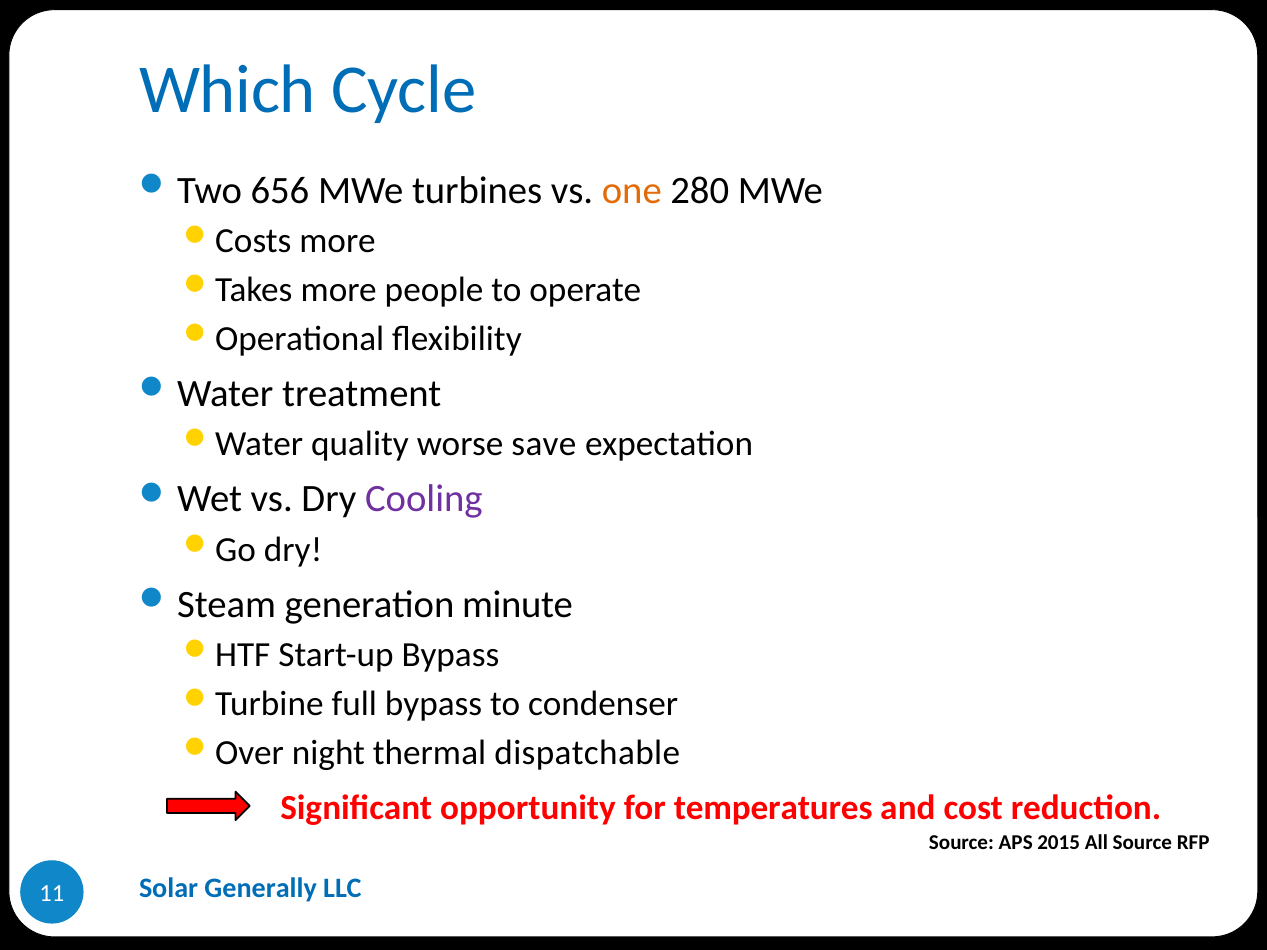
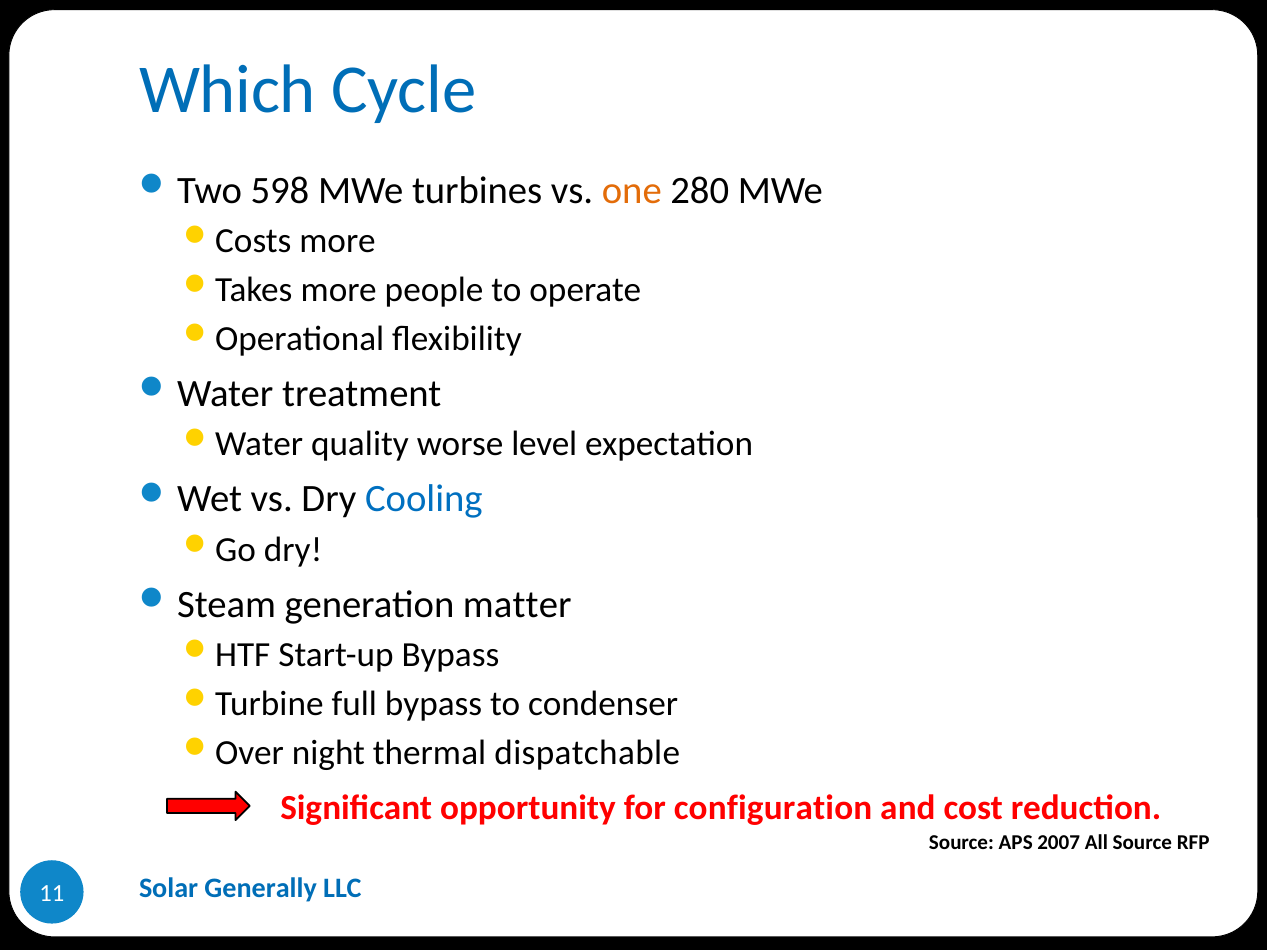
656: 656 -> 598
save: save -> level
Cooling colour: purple -> blue
minute: minute -> matter
temperatures: temperatures -> configuration
2015: 2015 -> 2007
